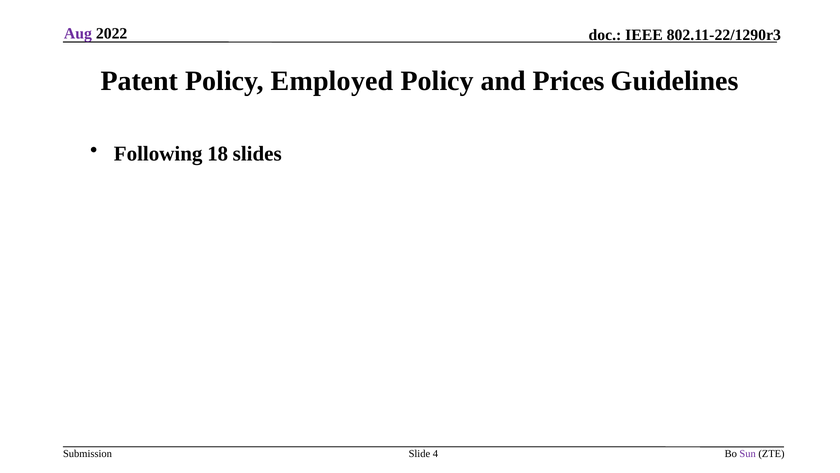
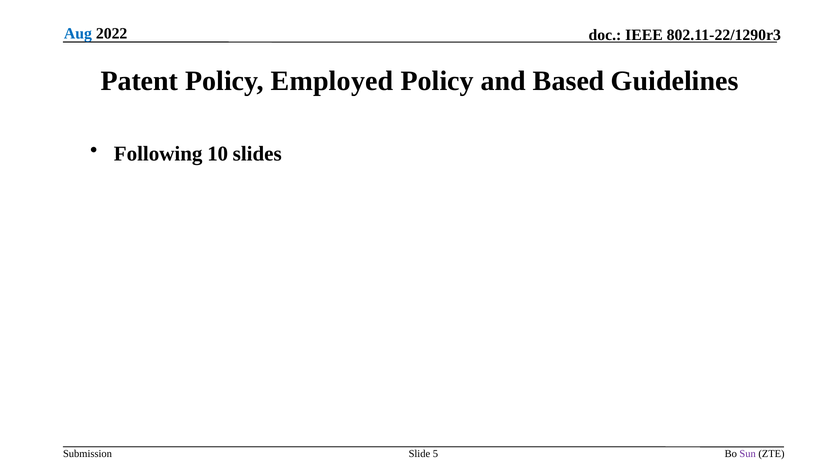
Aug colour: purple -> blue
Prices: Prices -> Based
18: 18 -> 10
4: 4 -> 5
